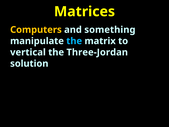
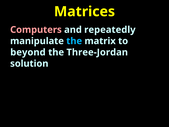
Computers colour: yellow -> pink
something: something -> repeatedly
vertical: vertical -> beyond
